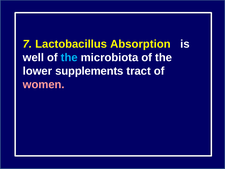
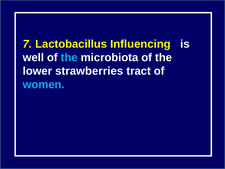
Absorption: Absorption -> Influencing
supplements: supplements -> strawberries
women colour: pink -> light blue
